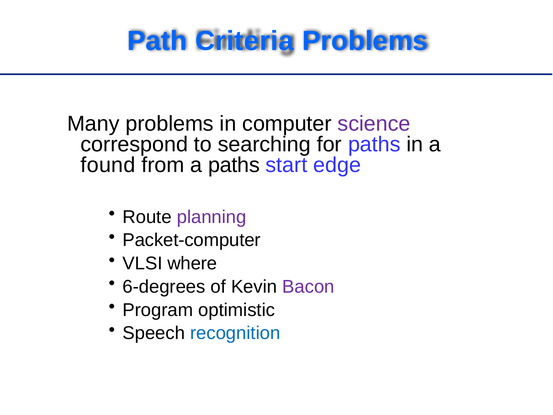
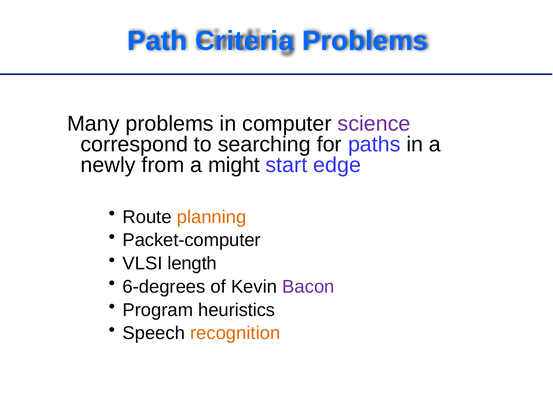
found: found -> newly
a paths: paths -> might
planning colour: purple -> orange
where: where -> length
optimistic: optimistic -> heuristics
recognition colour: blue -> orange
